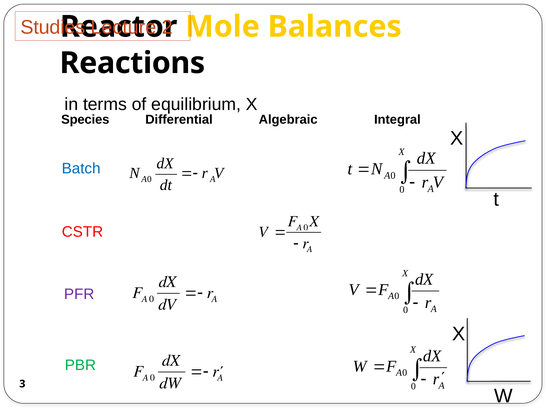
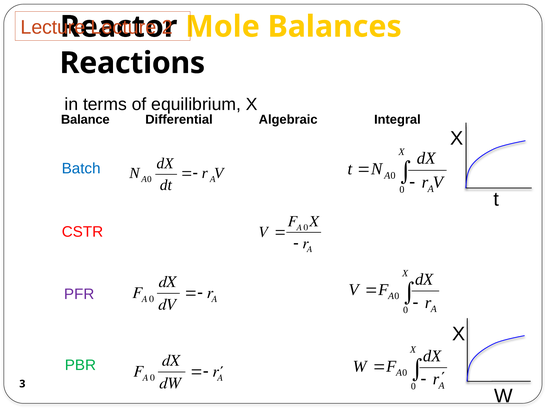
Studies at (53, 27): Studies -> Lecture
Species: Species -> Balance
